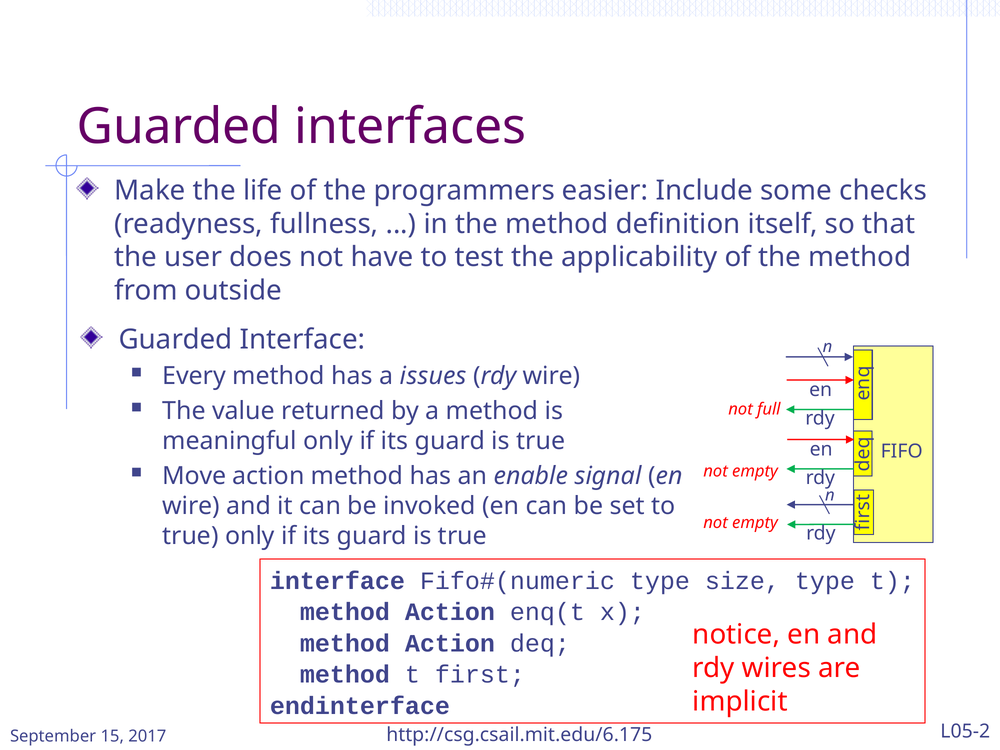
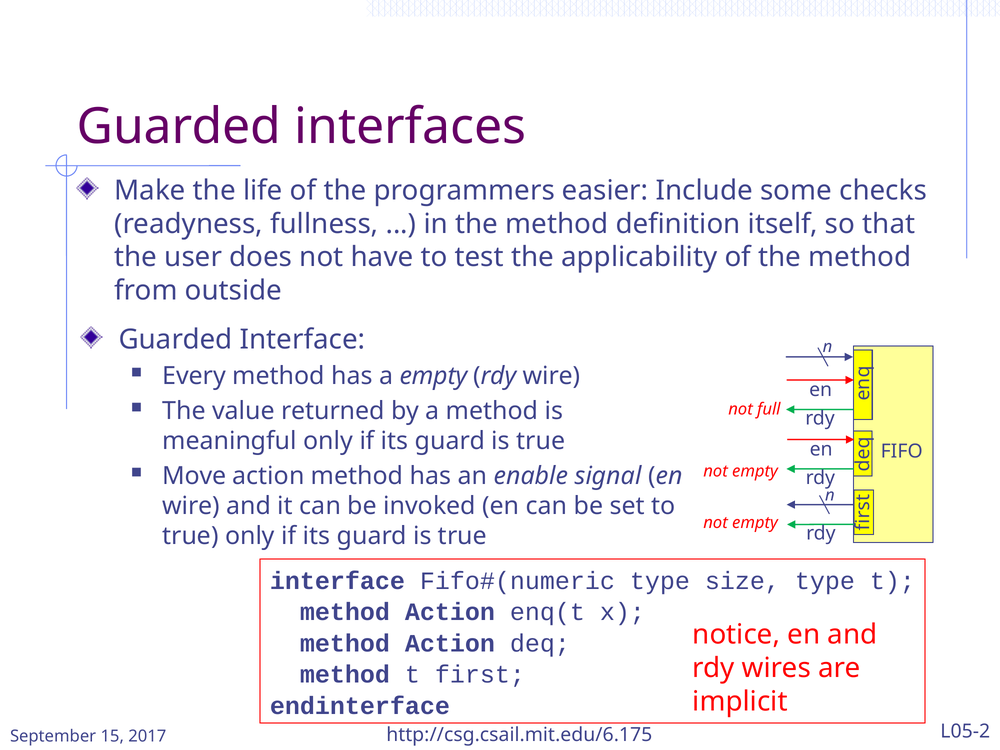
a issues: issues -> empty
